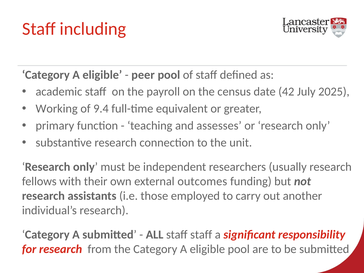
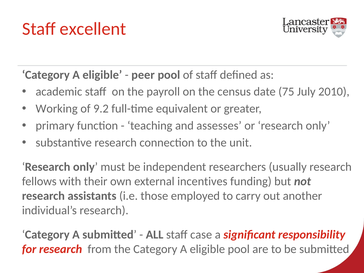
including: including -> excellent
42: 42 -> 75
2025: 2025 -> 2010
9.4: 9.4 -> 9.2
outcomes: outcomes -> incentives
staff staff: staff -> case
